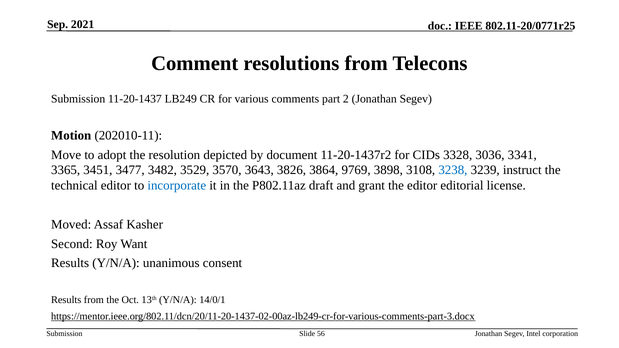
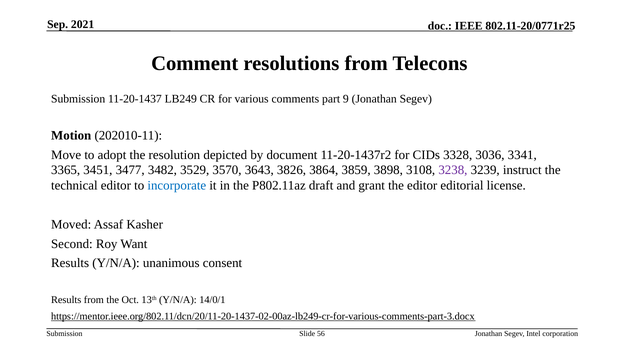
2: 2 -> 9
9769: 9769 -> 3859
3238 colour: blue -> purple
